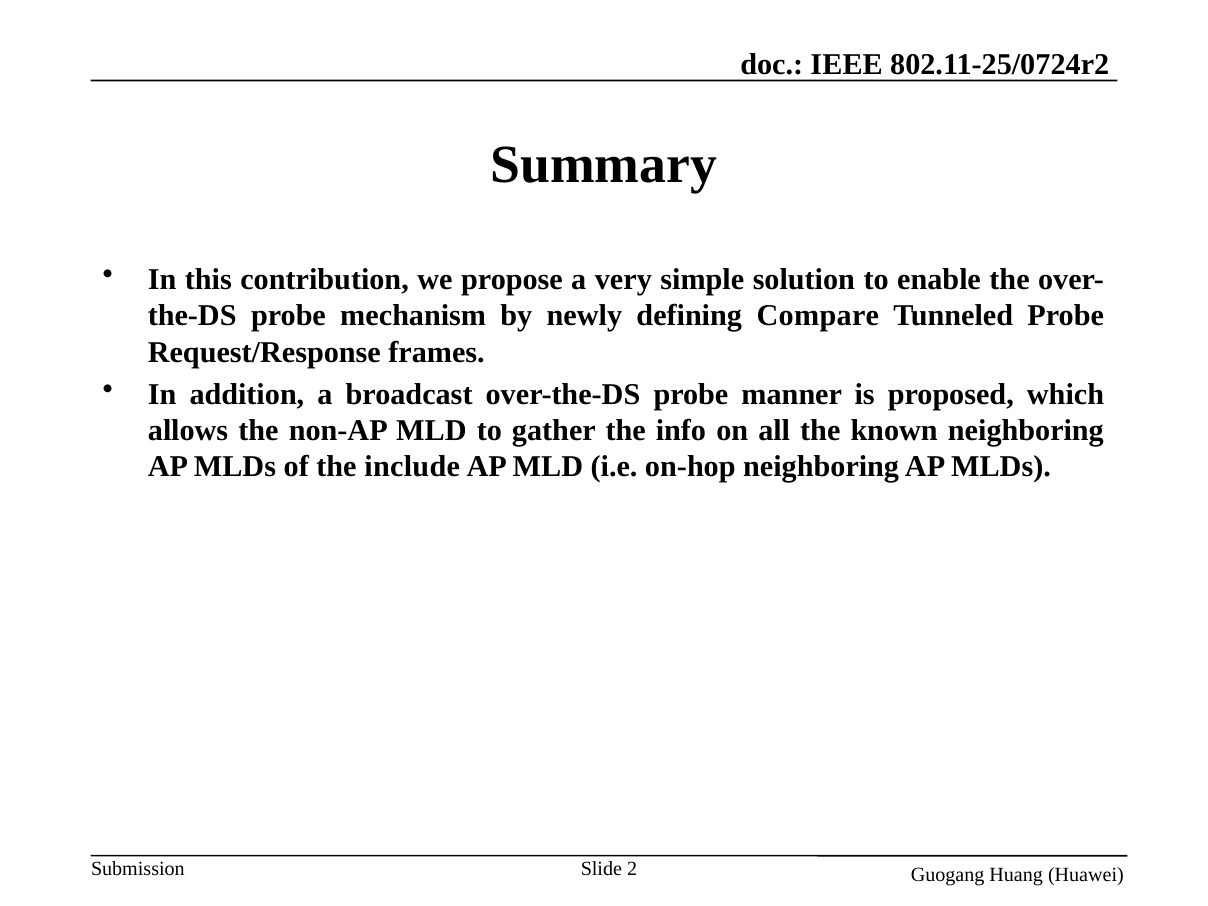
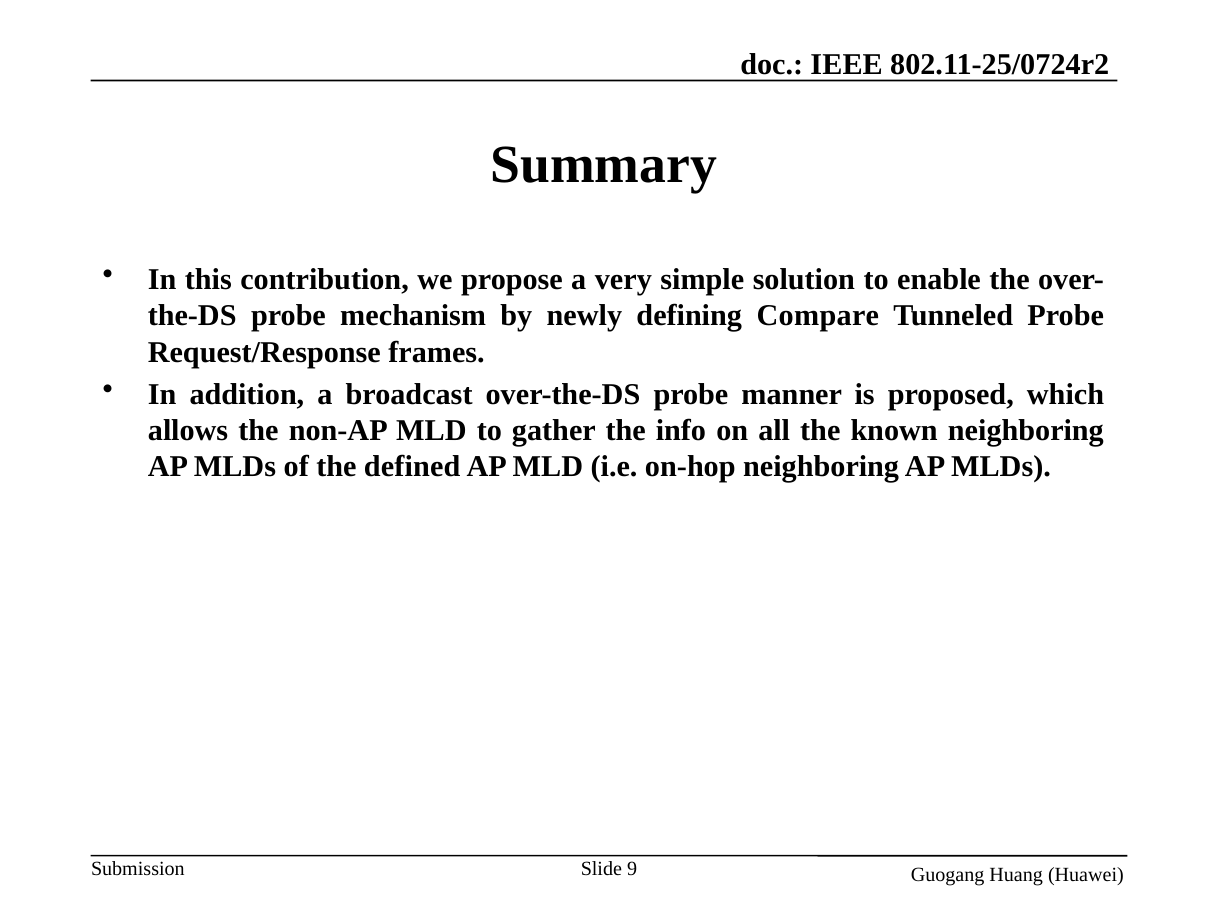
include: include -> defined
2: 2 -> 9
